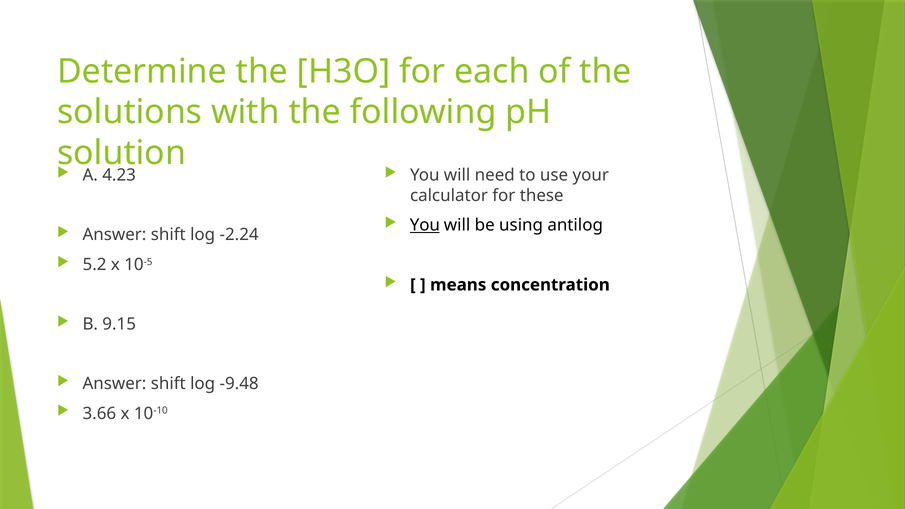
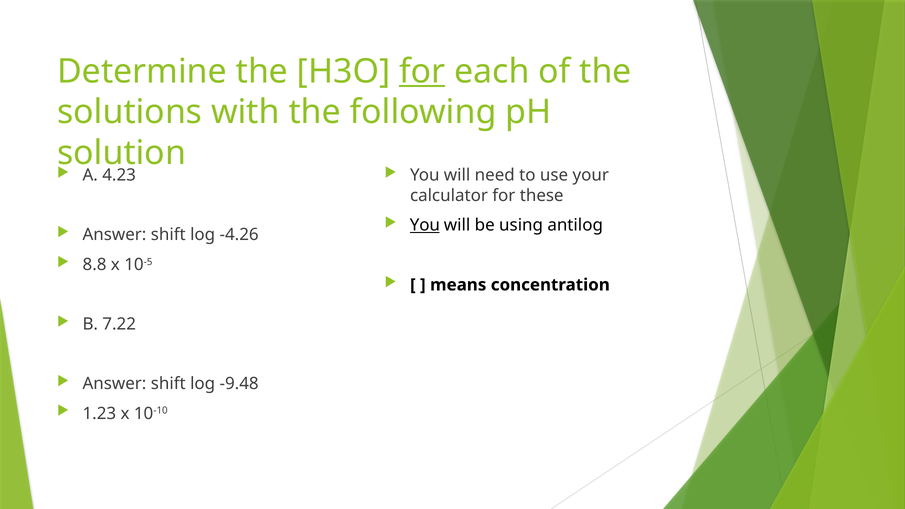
for at (422, 71) underline: none -> present
-2.24: -2.24 -> -4.26
5.2: 5.2 -> 8.8
9.15: 9.15 -> 7.22
3.66: 3.66 -> 1.23
